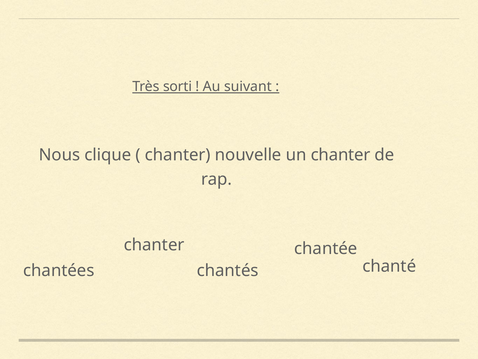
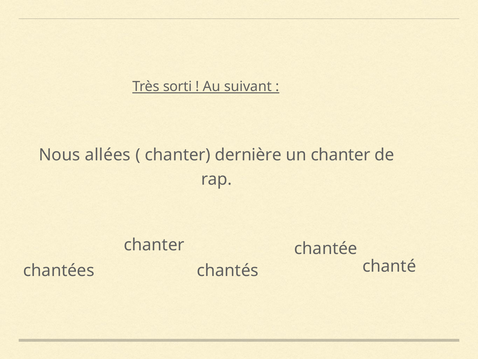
clique: clique -> allées
nouvelle: nouvelle -> dernière
